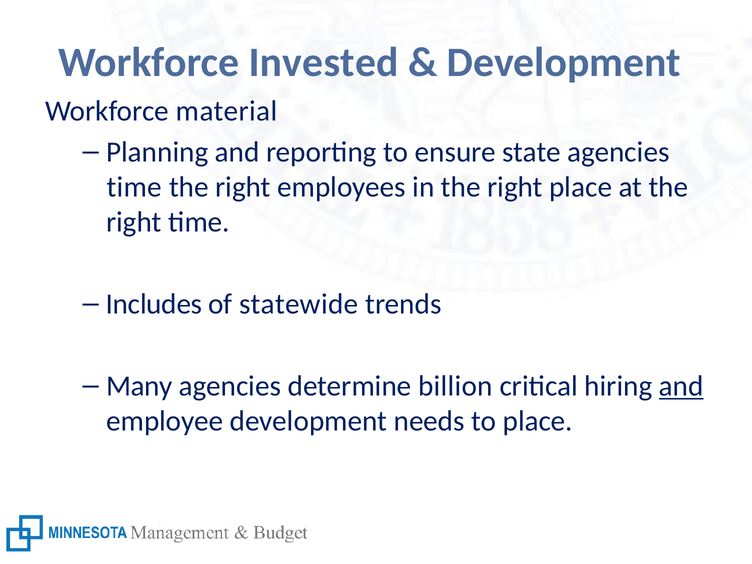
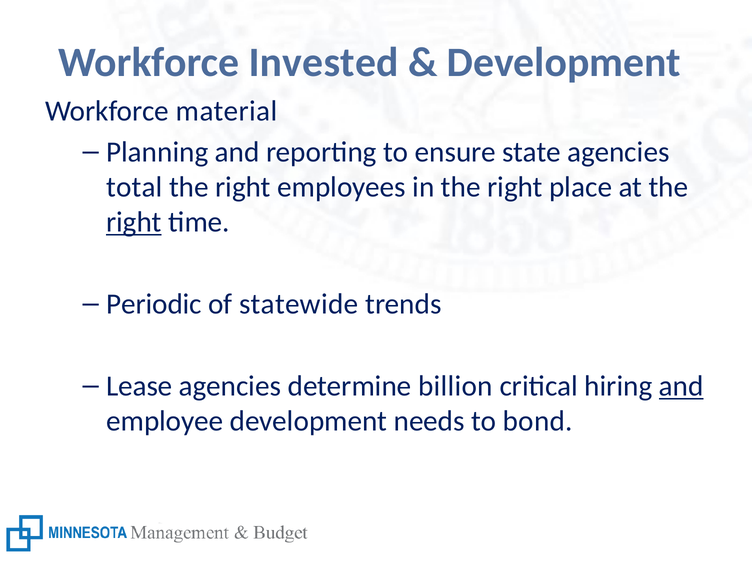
time at (134, 187): time -> total
right at (134, 222) underline: none -> present
Includes: Includes -> Periodic
Many: Many -> Lease
to place: place -> bond
